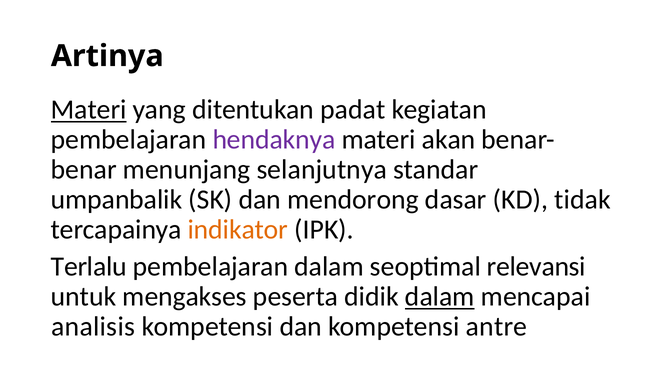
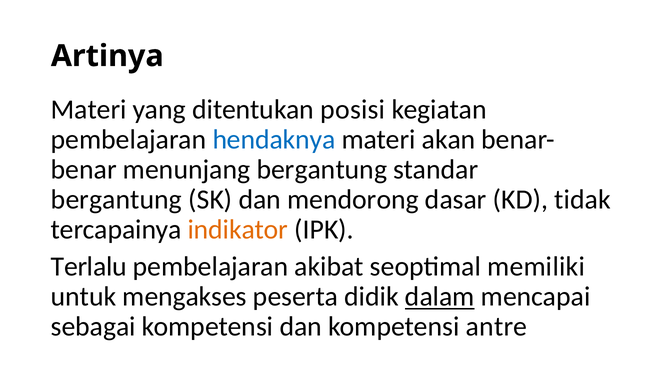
Materi at (89, 110) underline: present -> none
padat: padat -> posisi
hendaknya colour: purple -> blue
menunjang selanjutnya: selanjutnya -> bergantung
umpanbalik at (117, 200): umpanbalik -> bergantung
pembelajaran dalam: dalam -> akibat
relevansi: relevansi -> memiliki
analisis: analisis -> sebagai
